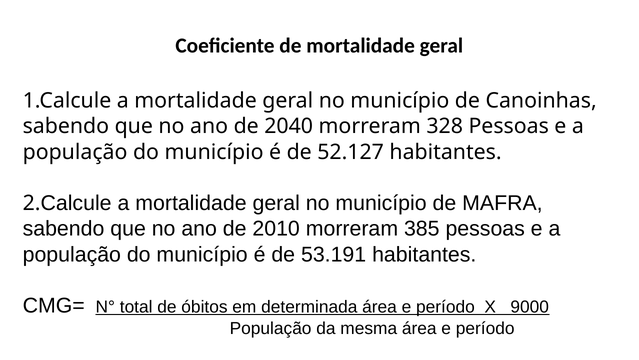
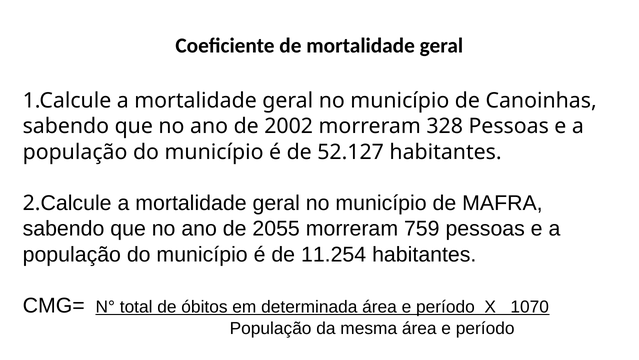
2040: 2040 -> 2002
2010: 2010 -> 2055
385: 385 -> 759
53.191: 53.191 -> 11.254
9000: 9000 -> 1070
